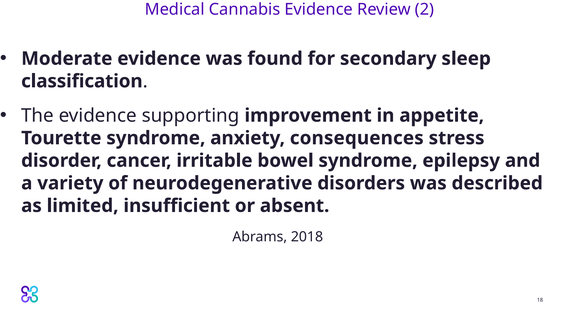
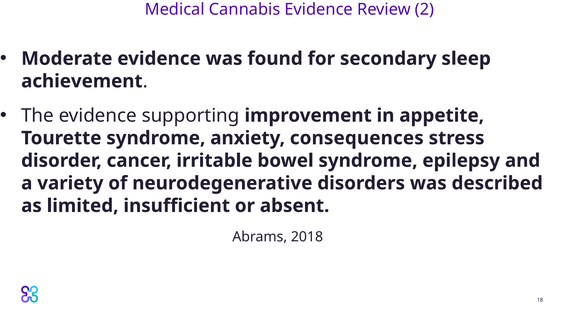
classification: classification -> achievement
